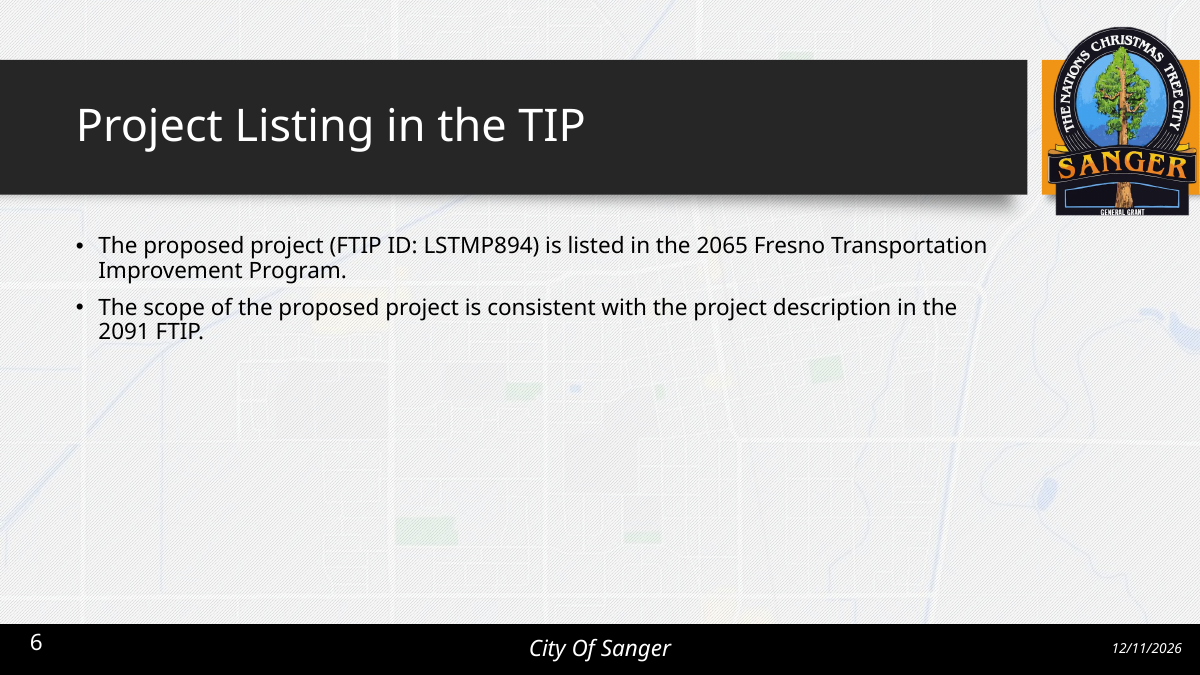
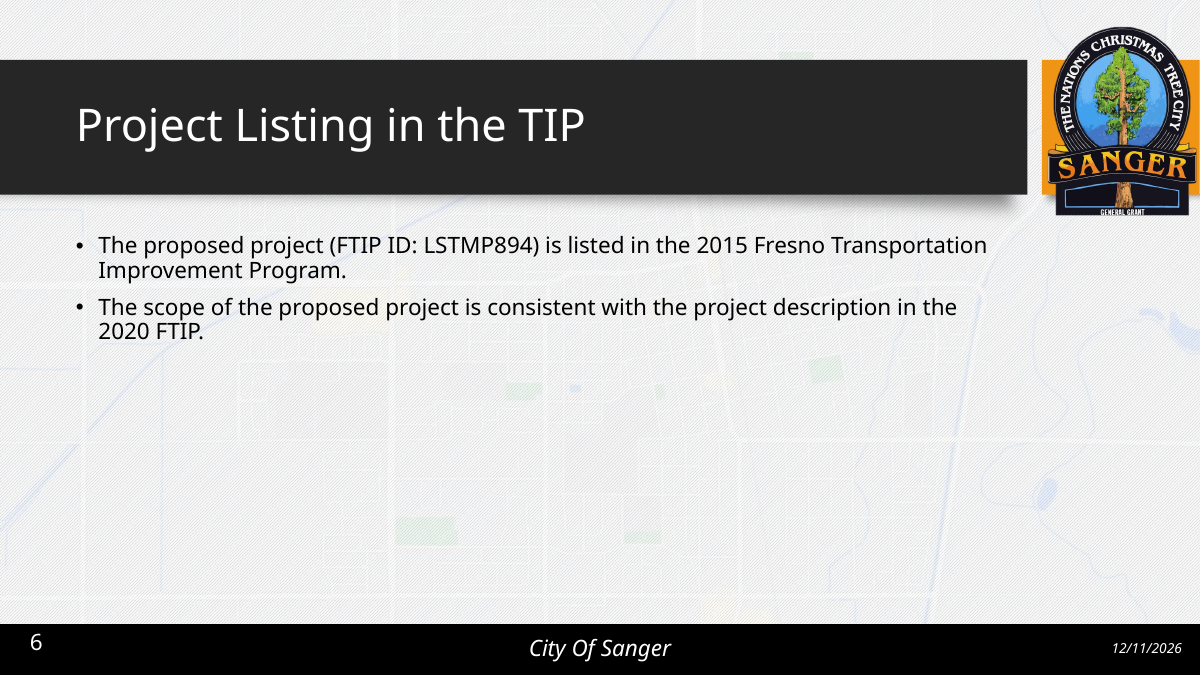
2065: 2065 -> 2015
2091: 2091 -> 2020
